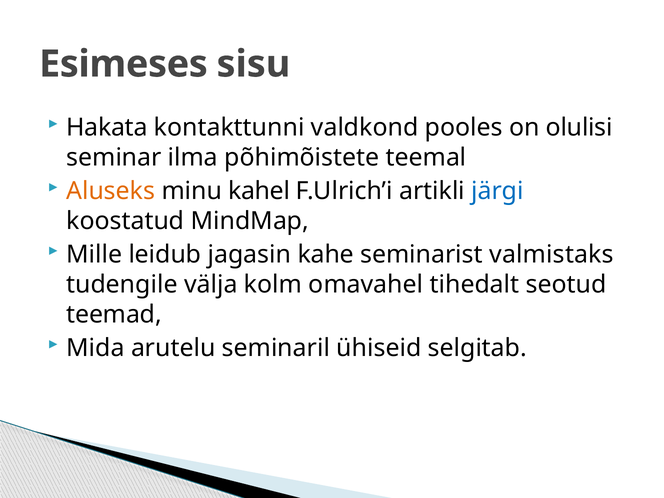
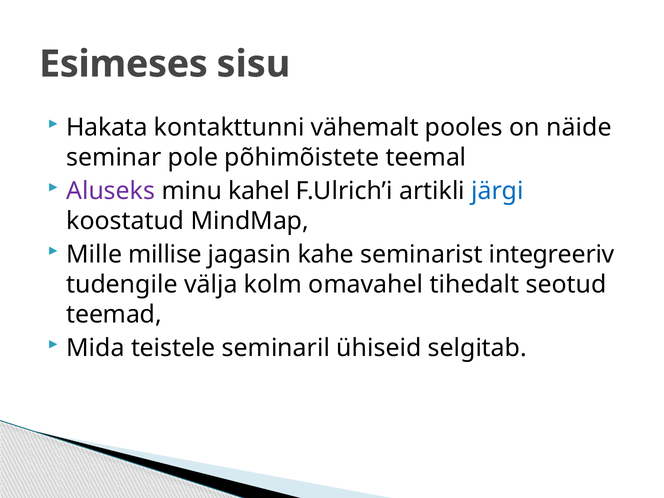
valdkond: valdkond -> vähemalt
olulisi: olulisi -> näide
ilma: ilma -> pole
Aluseks colour: orange -> purple
leidub: leidub -> millise
valmistaks: valmistaks -> integreeriv
arutelu: arutelu -> teistele
